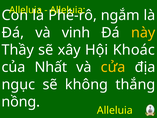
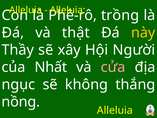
ngắm: ngắm -> trồng
vinh: vinh -> thật
Khoác: Khoác -> Người
cửa colour: yellow -> pink
